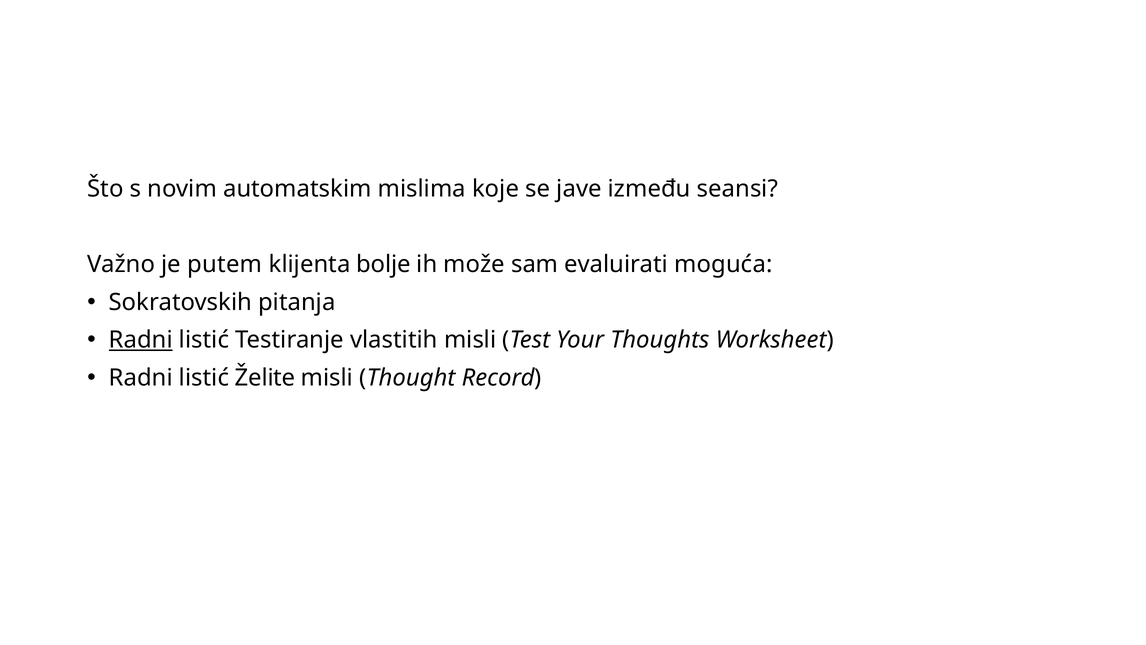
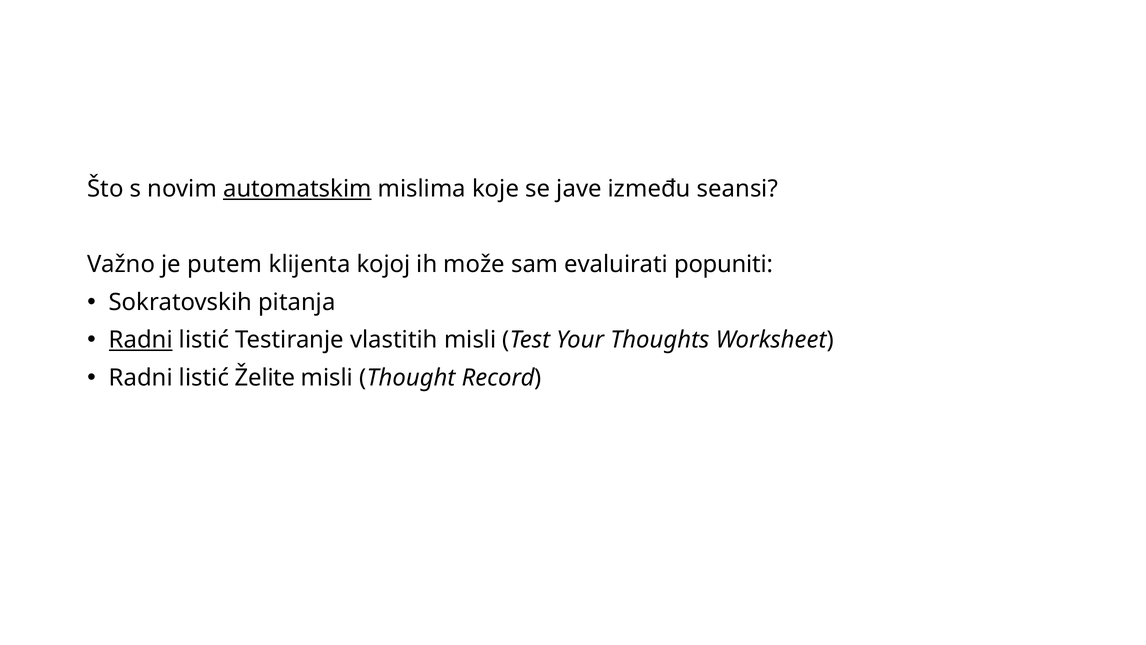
automatskim underline: none -> present
bolje: bolje -> kojoj
moguća: moguća -> popuniti
